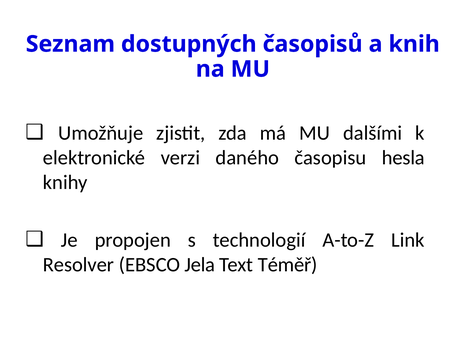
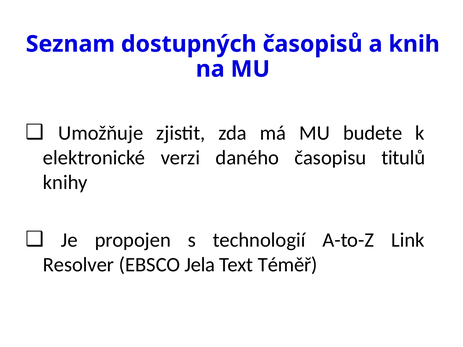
dalšími: dalšími -> budete
hesla: hesla -> titulů
